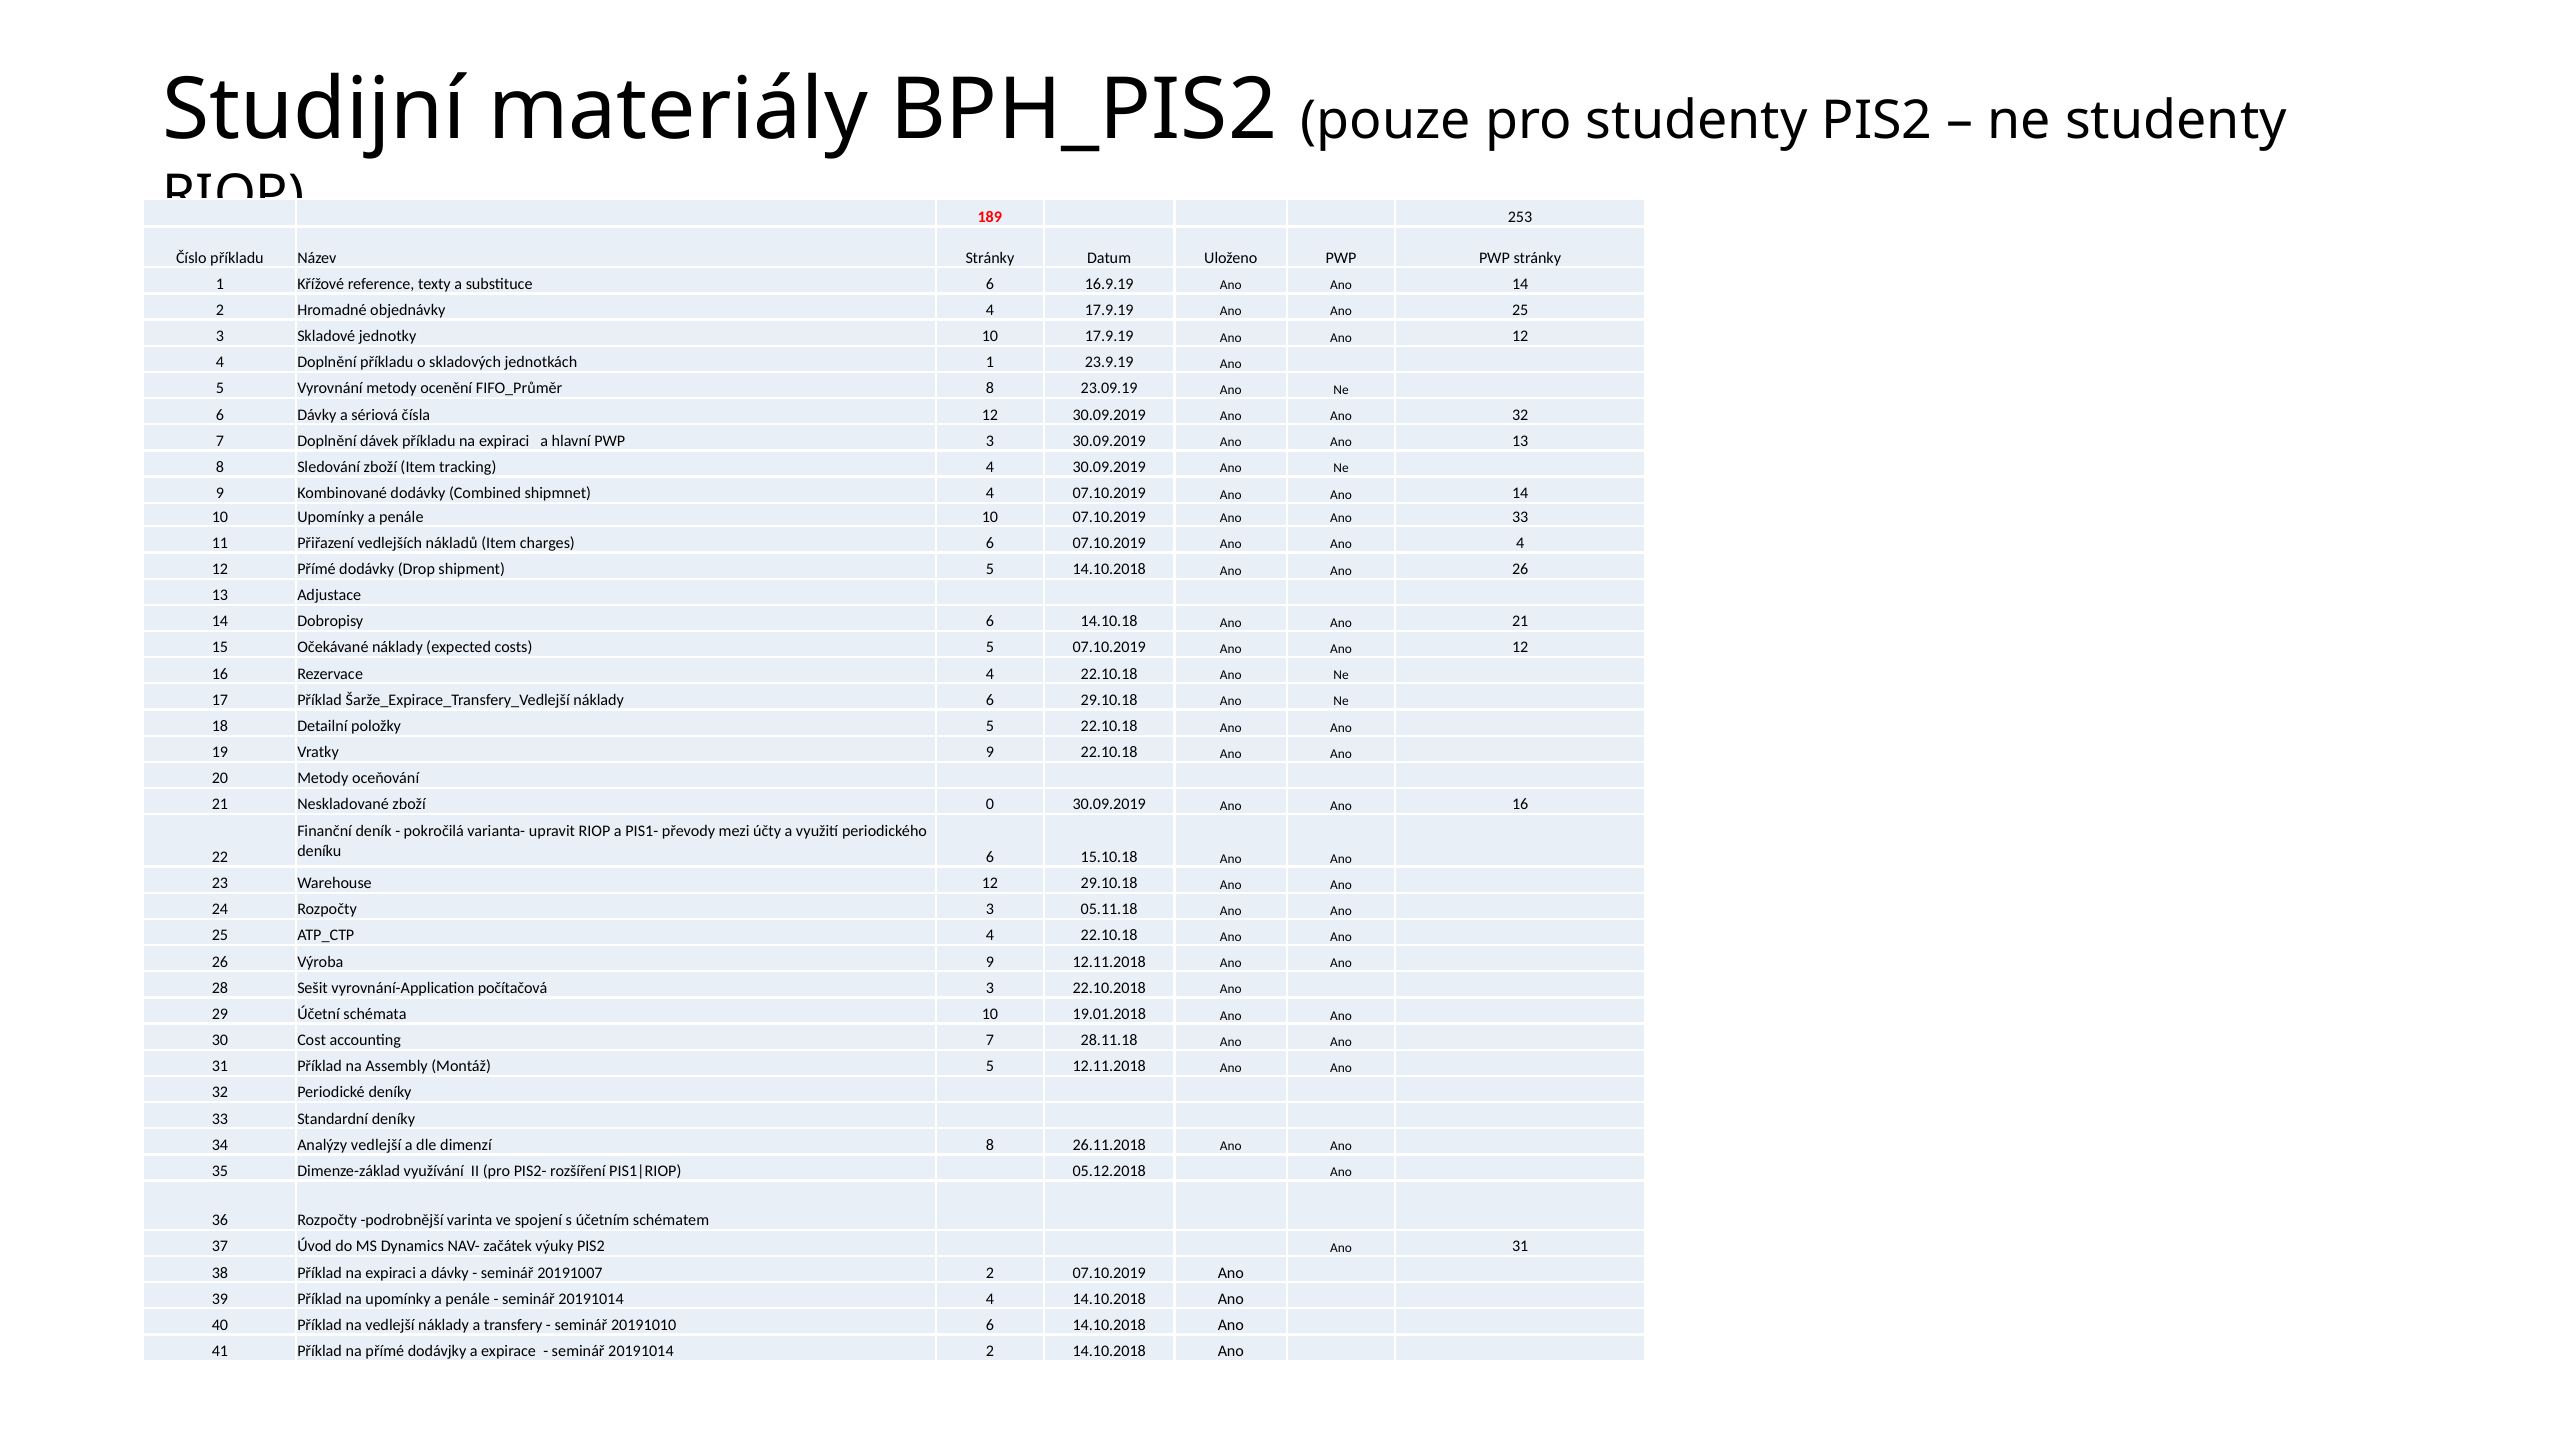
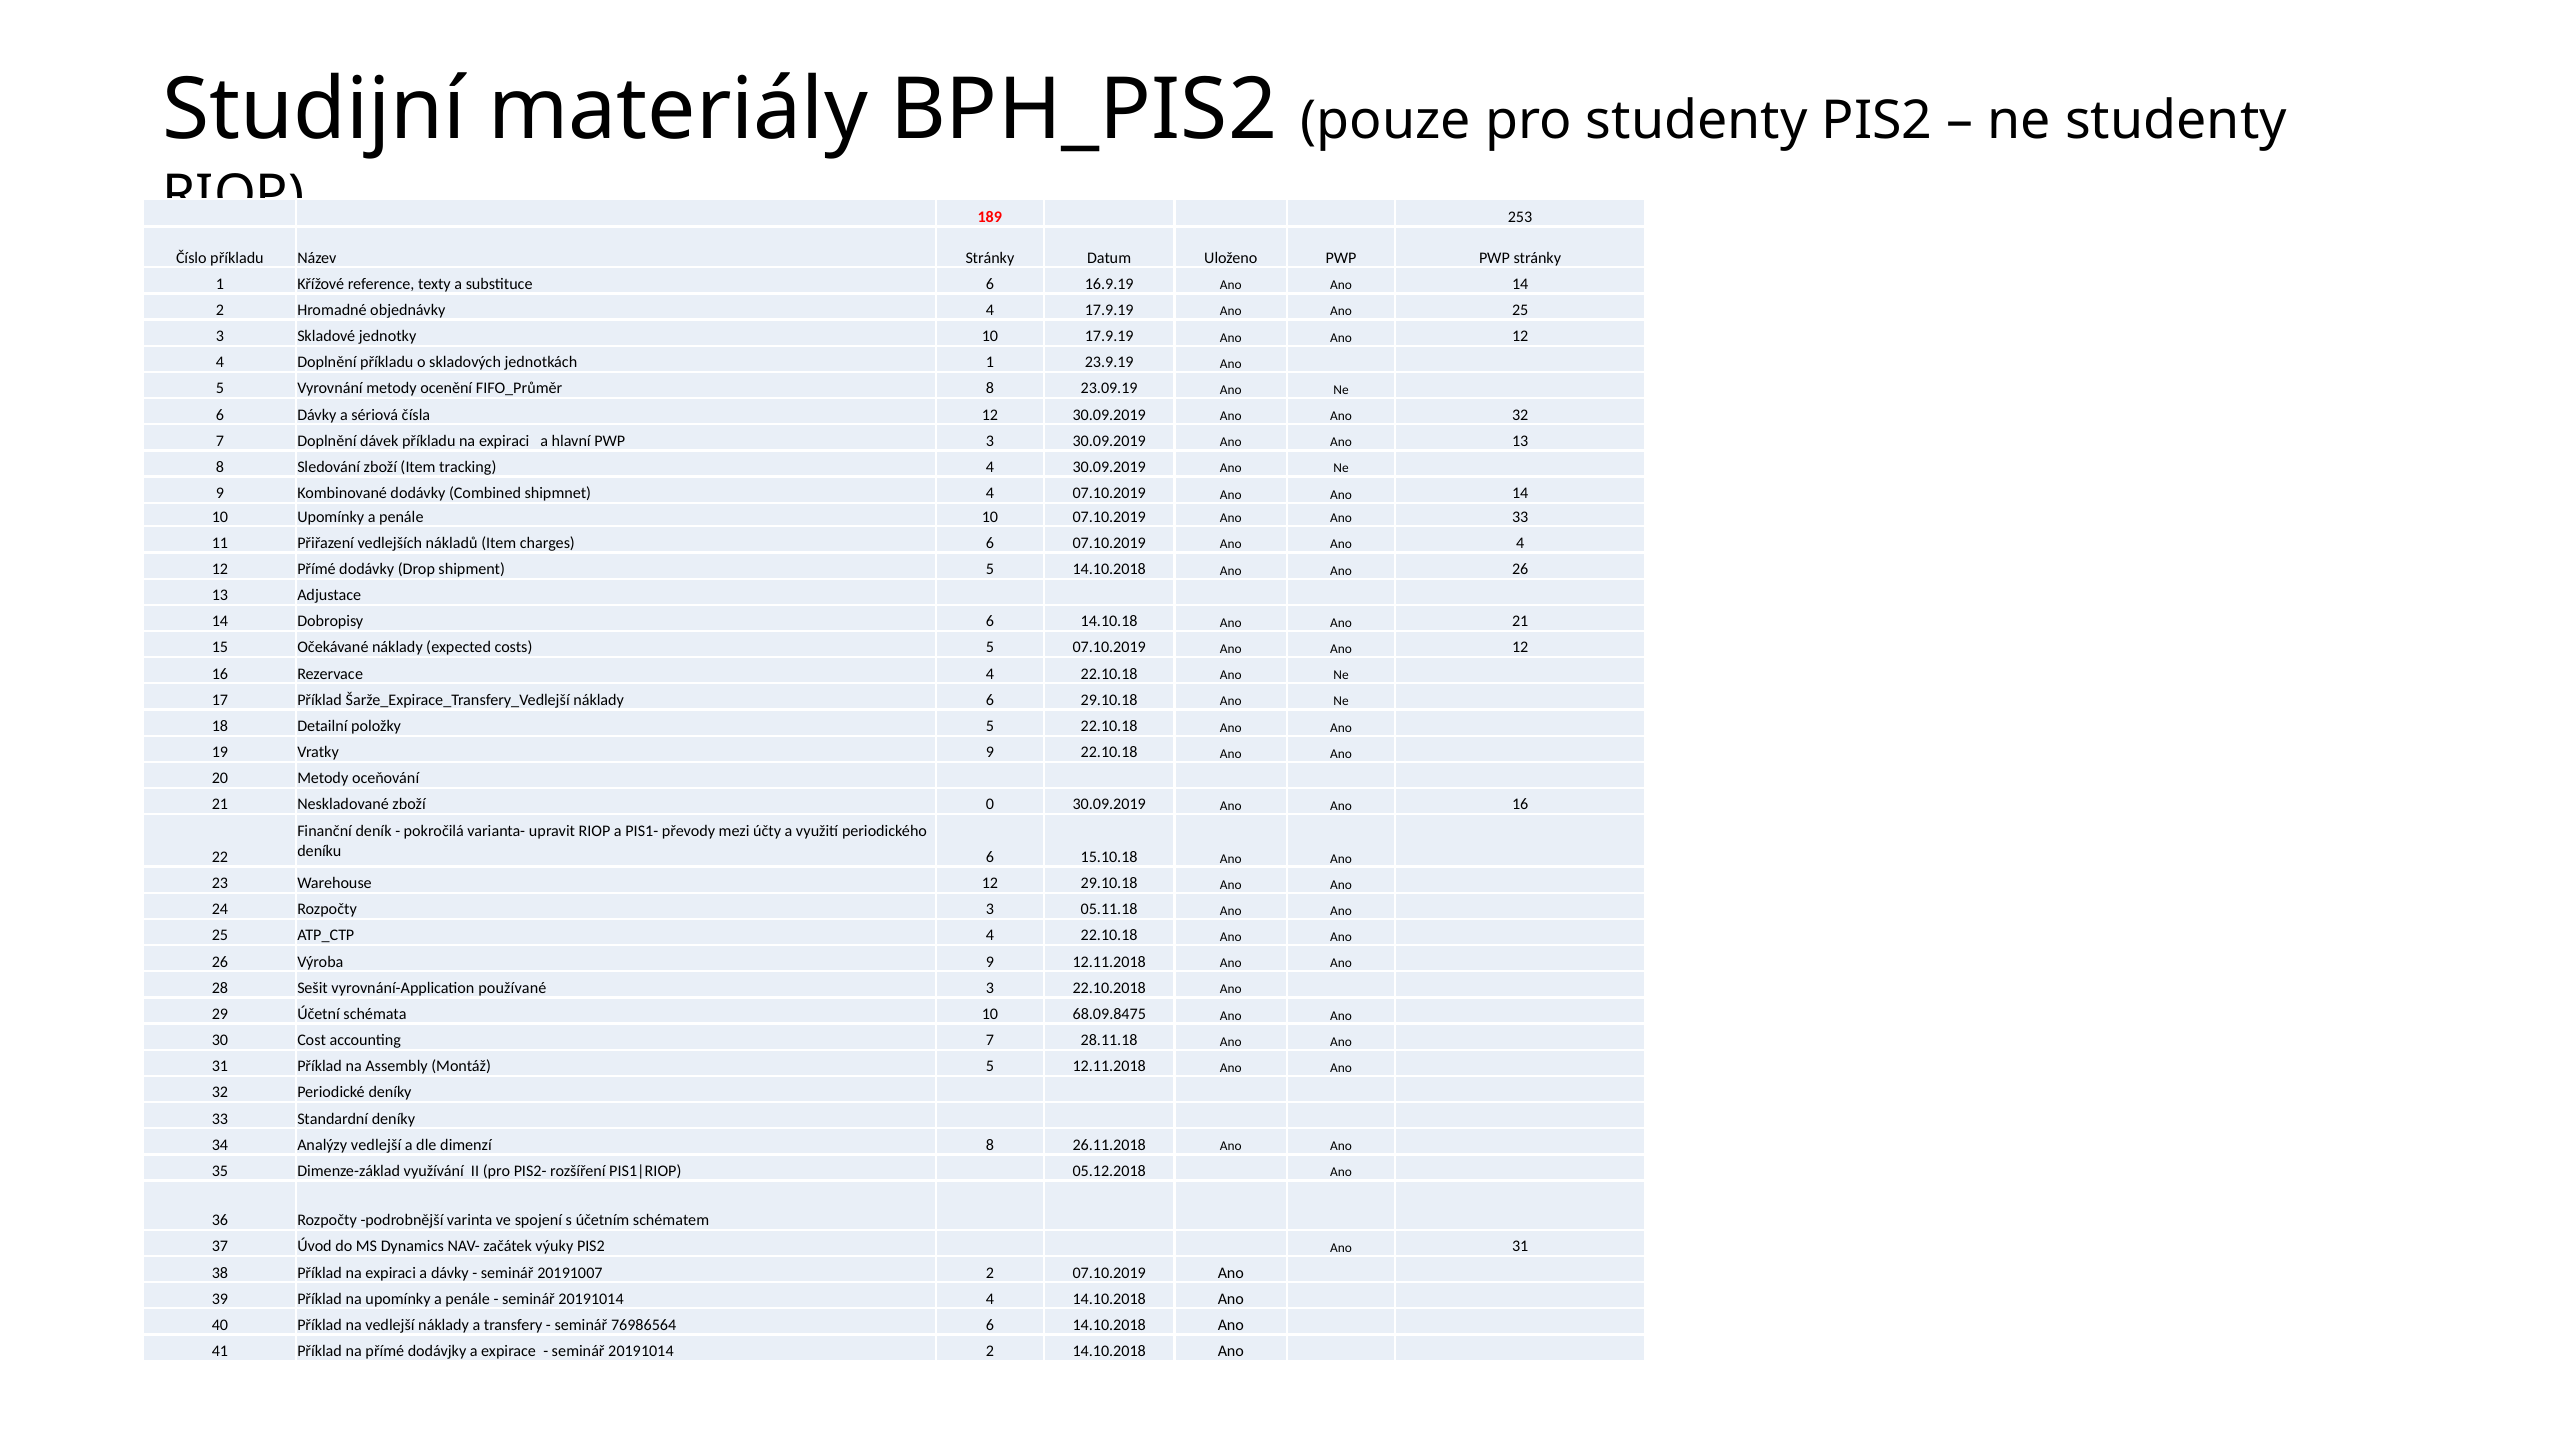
počítačová: počítačová -> používané
19.01.2018: 19.01.2018 -> 68.09.8475
20191010: 20191010 -> 76986564
